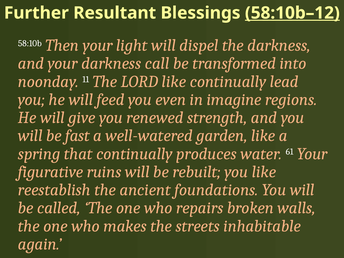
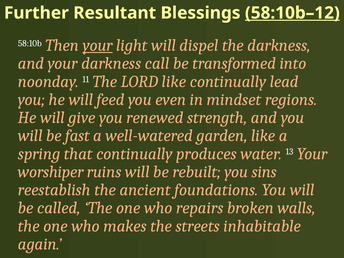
your at (98, 45) underline: none -> present
imagine: imagine -> mindset
61: 61 -> 13
figurative: figurative -> worshiper
you like: like -> sins
